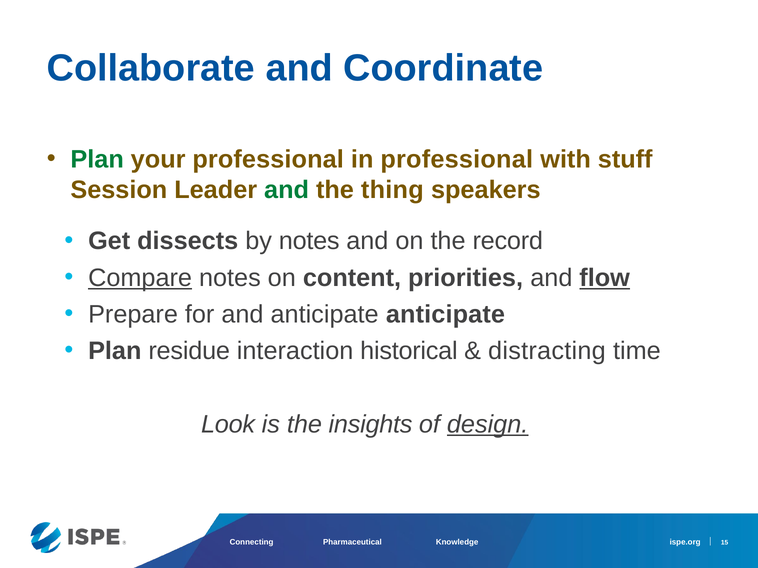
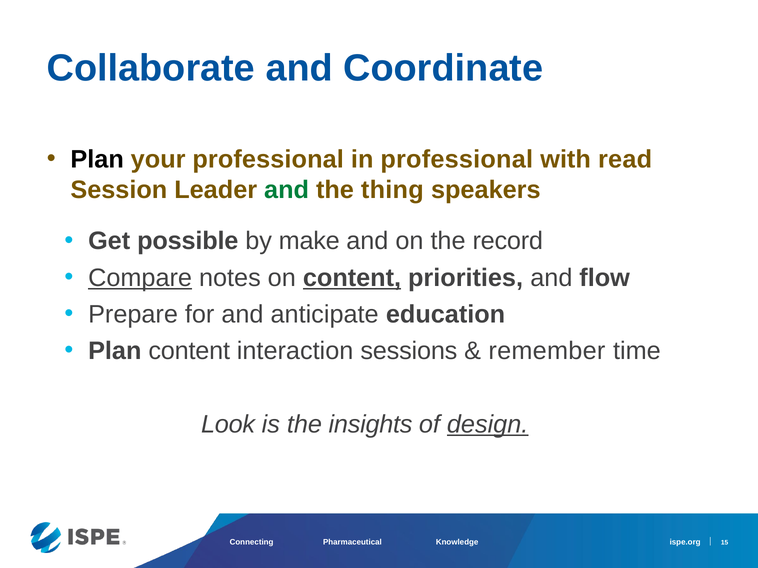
Plan at (97, 160) colour: green -> black
stuff: stuff -> read
dissects: dissects -> possible
by notes: notes -> make
content at (352, 278) underline: none -> present
flow underline: present -> none
anticipate anticipate: anticipate -> education
Plan residue: residue -> content
historical: historical -> sessions
distracting: distracting -> remember
